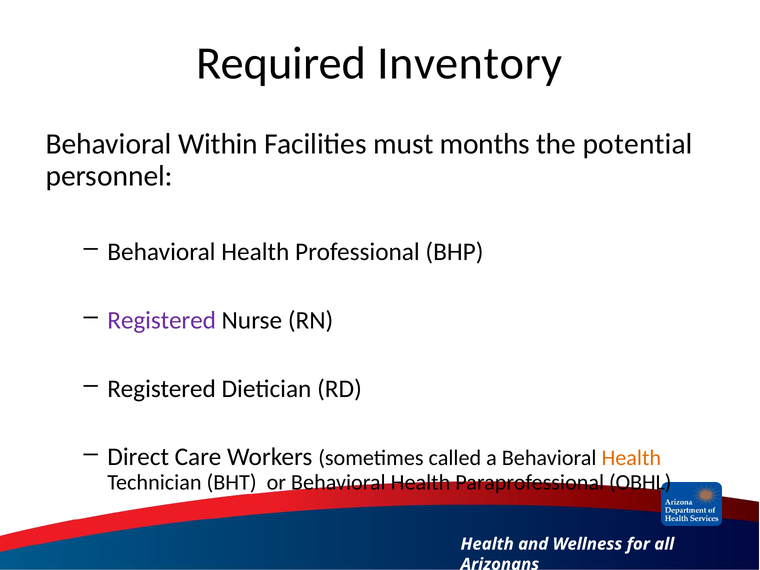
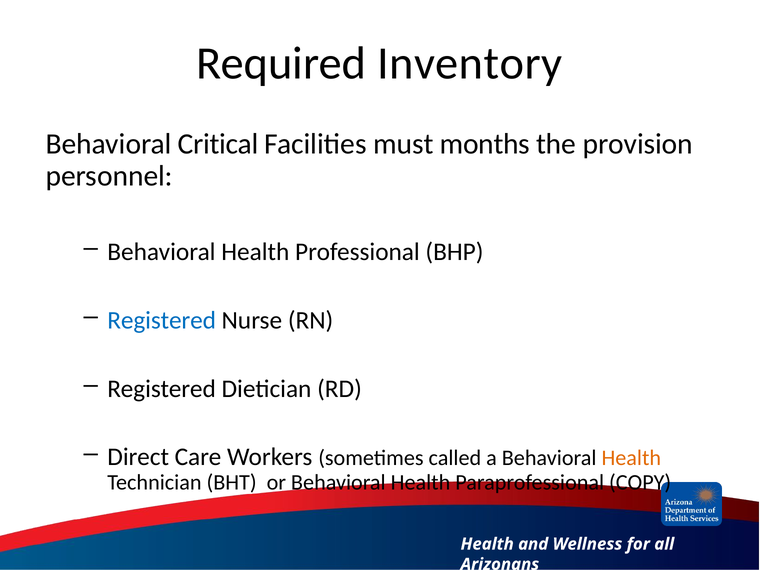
Within: Within -> Critical
potential: potential -> provision
Registered at (162, 320) colour: purple -> blue
OBHL: OBHL -> COPY
